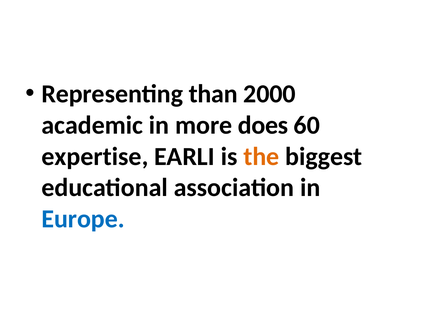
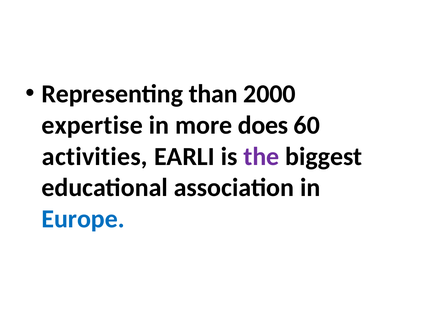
academic: academic -> expertise
expertise: expertise -> activities
the colour: orange -> purple
